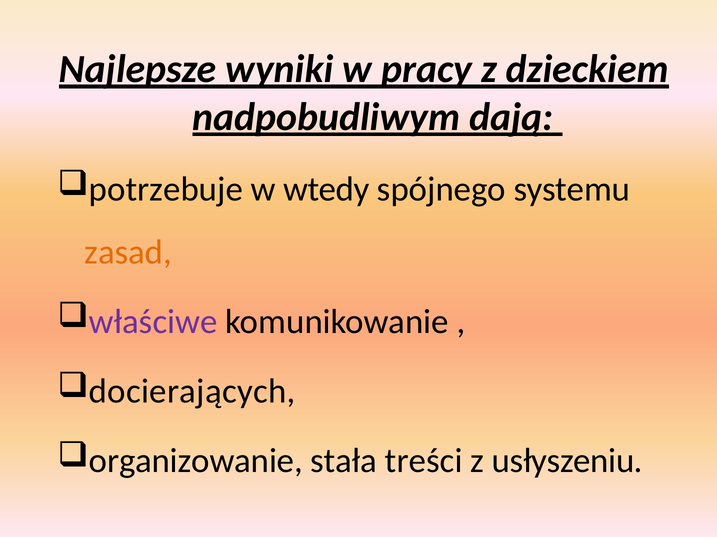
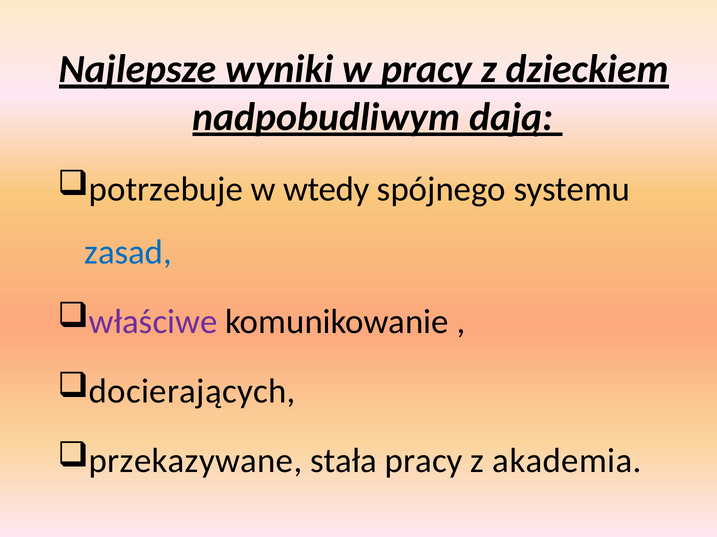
zasad colour: orange -> blue
organizowanie: organizowanie -> przekazywane
stała treści: treści -> pracy
usłyszeniu: usłyszeniu -> akademia
